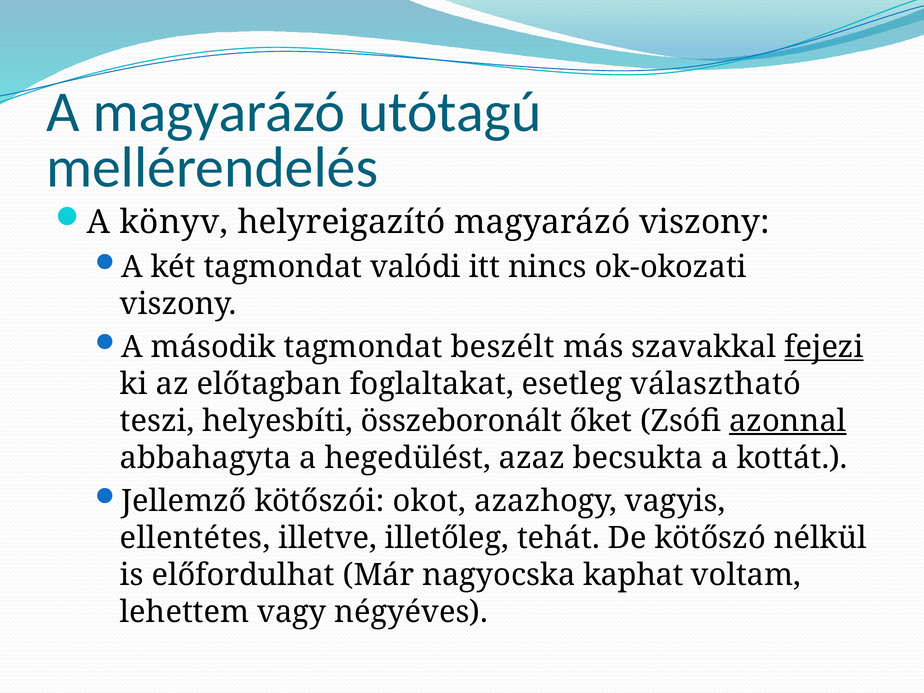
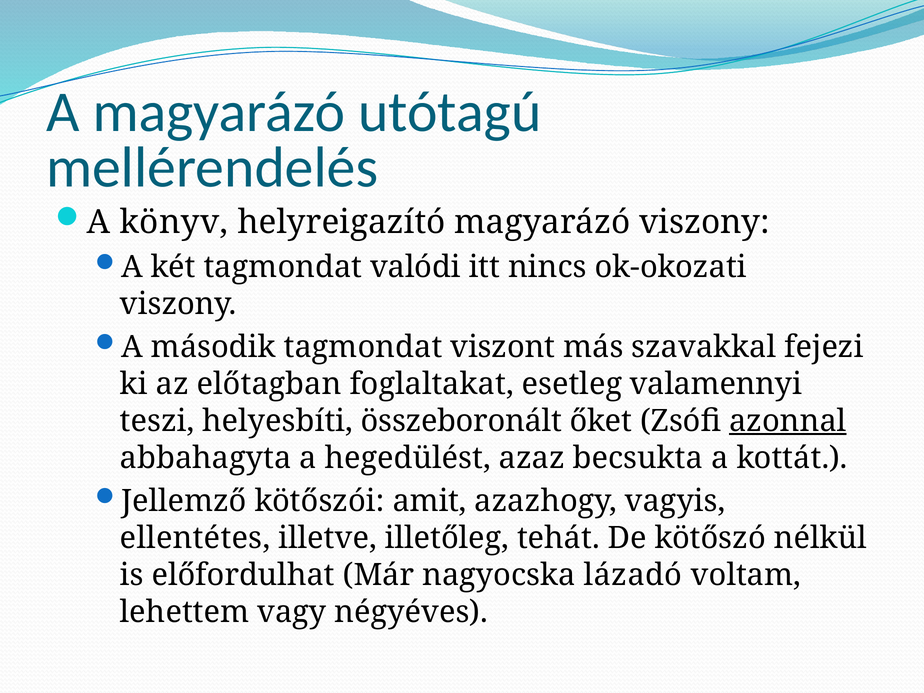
beszélt: beszélt -> viszont
fejezi underline: present -> none
választható: választható -> valamennyi
okot: okot -> amit
kaphat: kaphat -> lázadó
